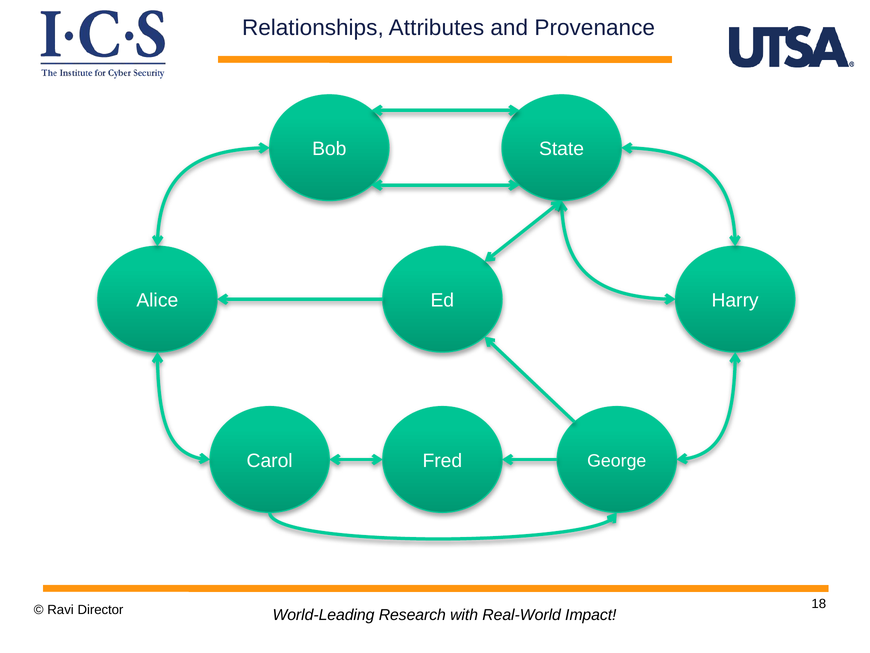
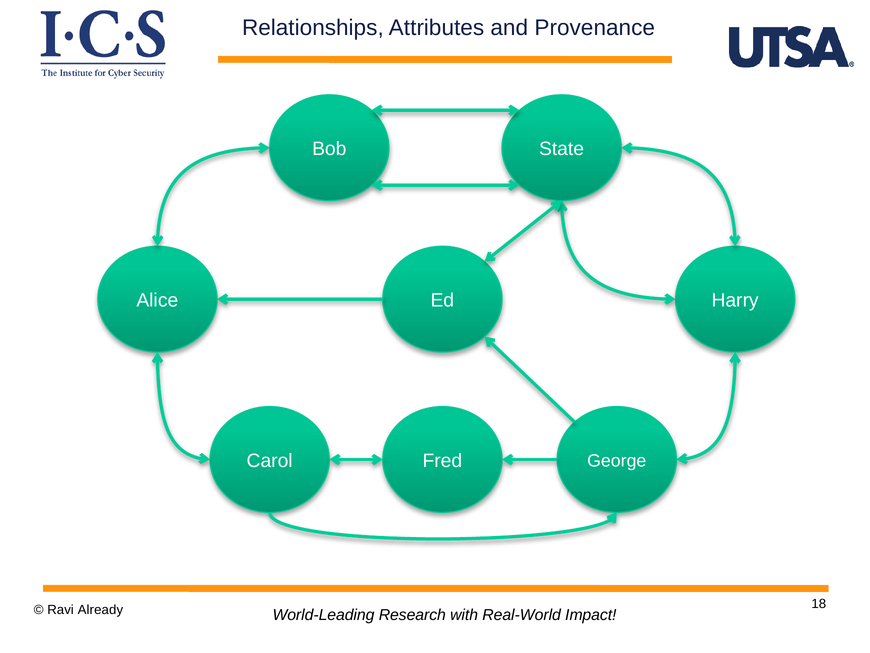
Director: Director -> Already
